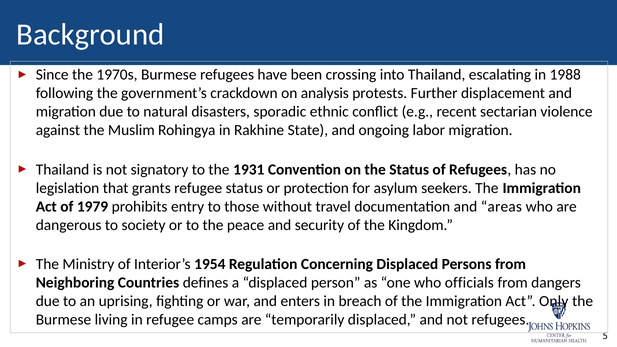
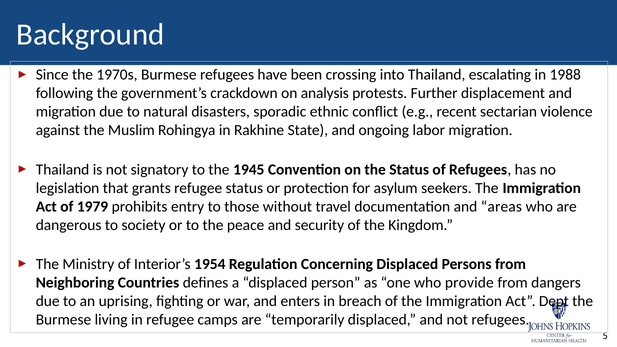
1931: 1931 -> 1945
officials: officials -> provide
Only: Only -> Dept
